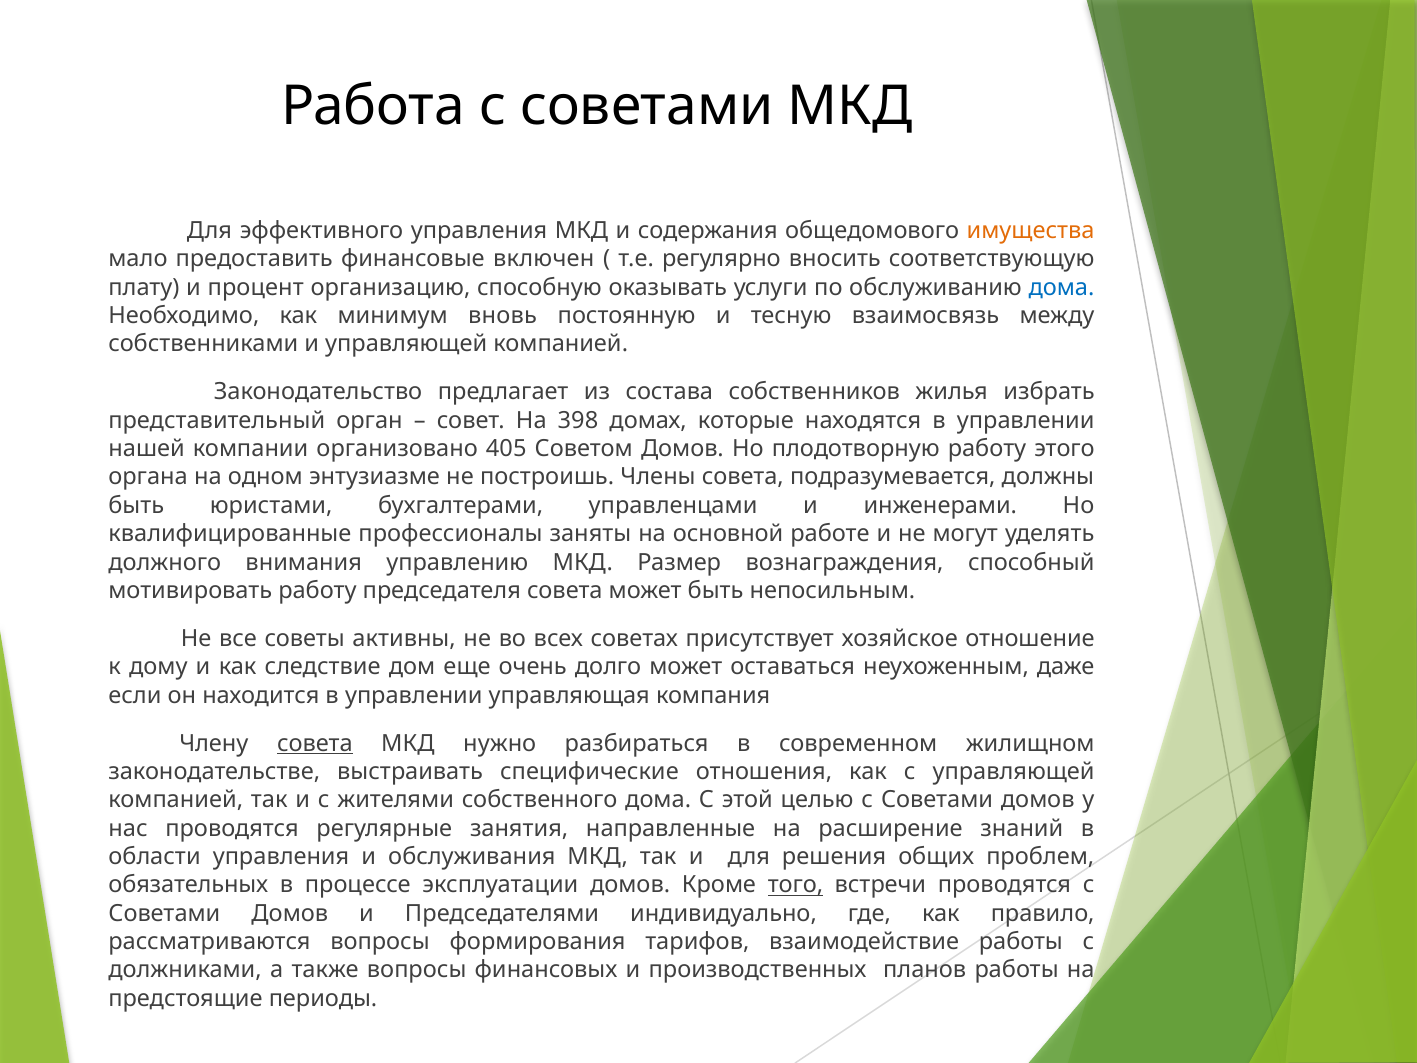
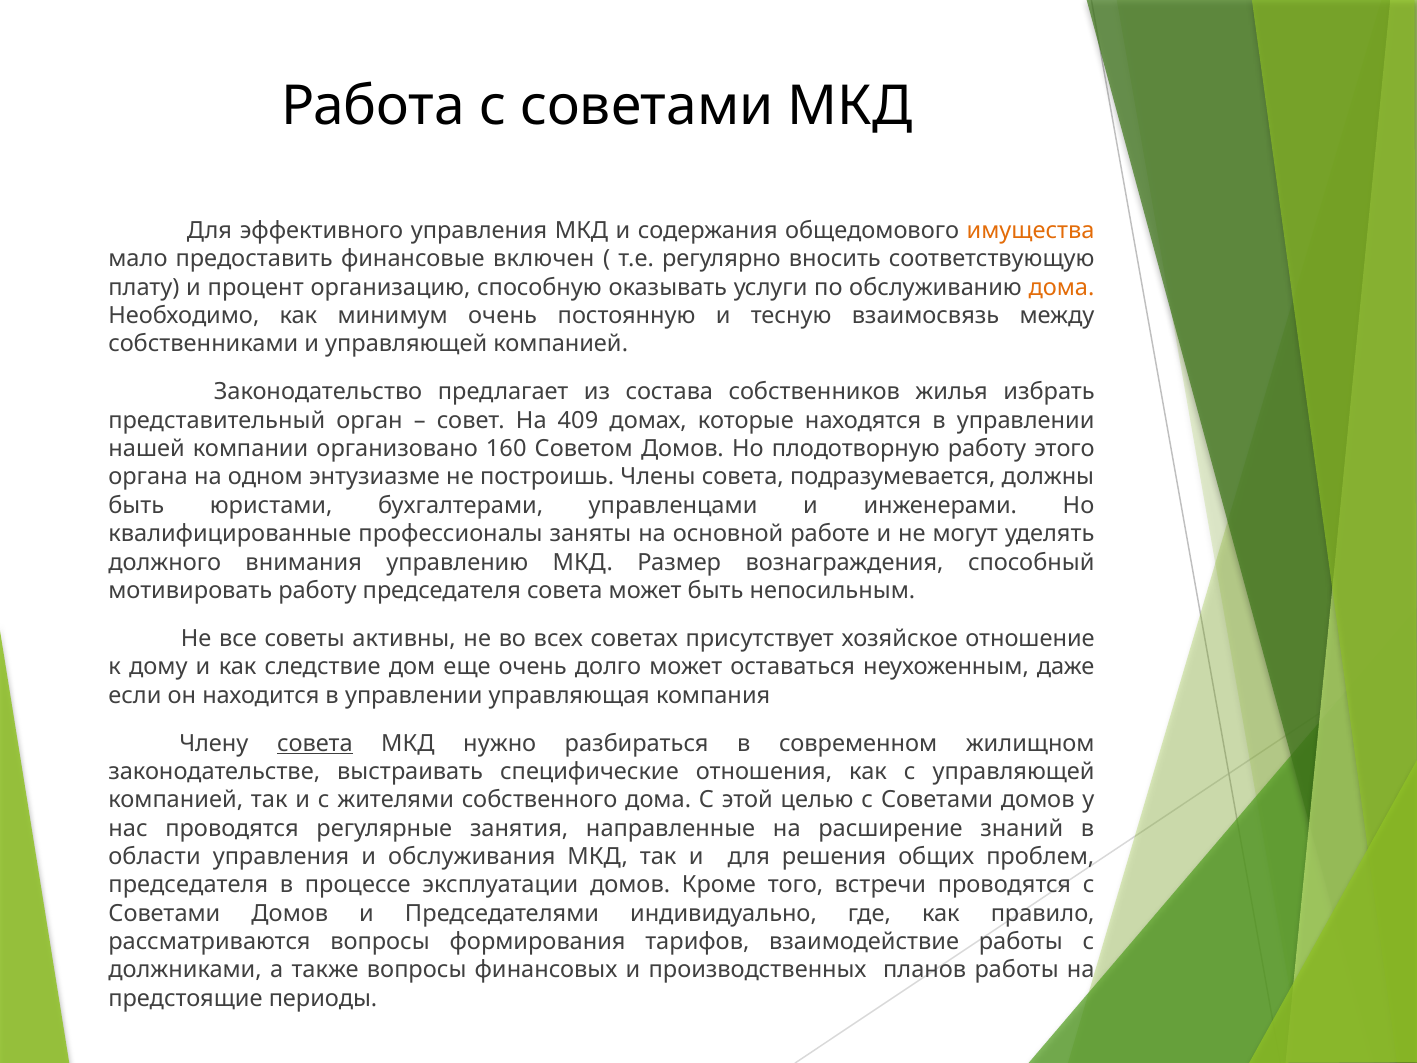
дома at (1061, 287) colour: blue -> orange
минимум вновь: вновь -> очень
398: 398 -> 409
405: 405 -> 160
обязательных at (188, 885): обязательных -> председателя
того underline: present -> none
